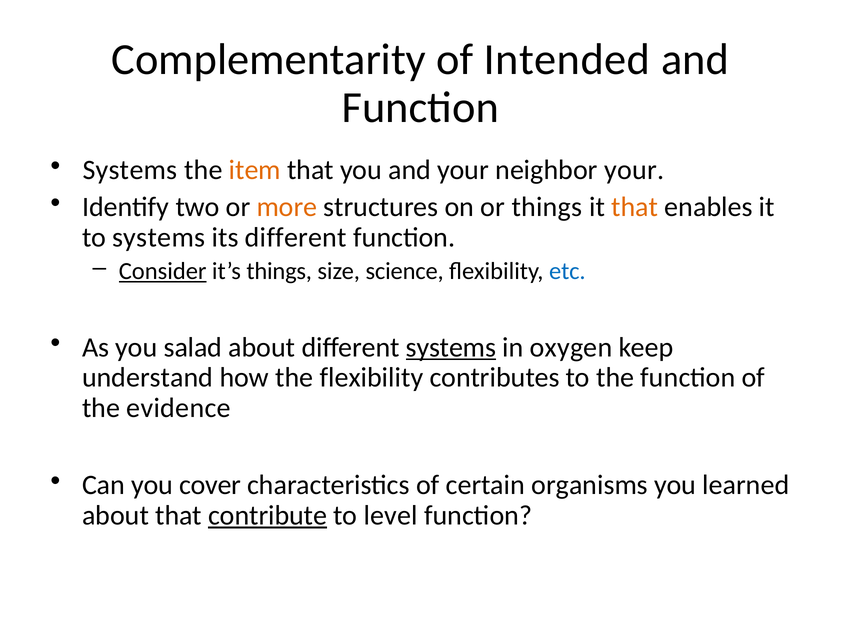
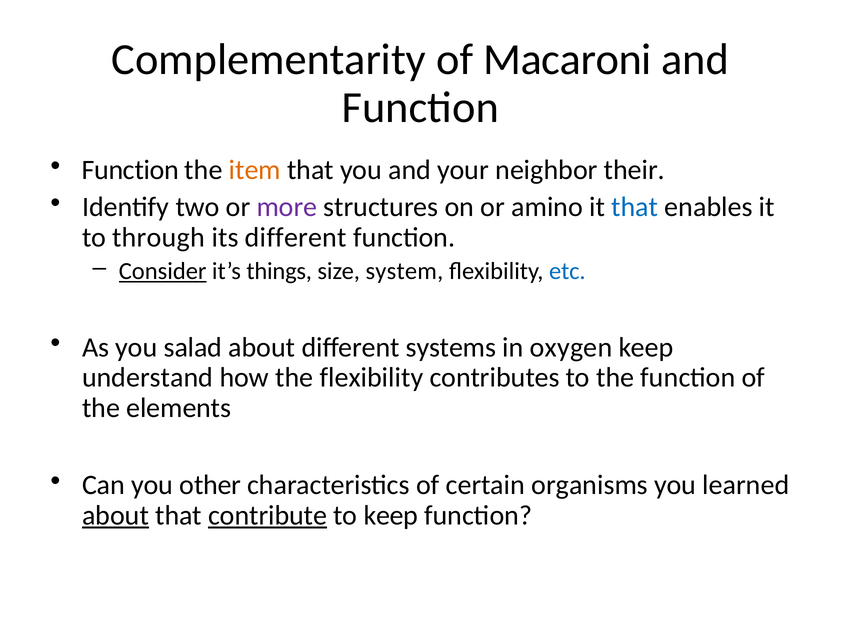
Intended: Intended -> Macaroni
Systems at (130, 170): Systems -> Function
neighbor your: your -> their
more colour: orange -> purple
or things: things -> amino
that at (635, 207) colour: orange -> blue
to systems: systems -> through
science: science -> system
systems at (451, 347) underline: present -> none
evidence: evidence -> elements
cover: cover -> other
about at (115, 515) underline: none -> present
to level: level -> keep
